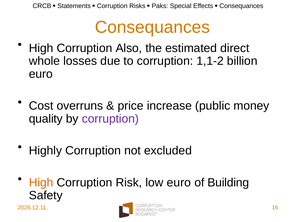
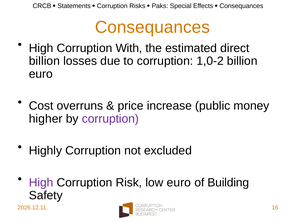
Also: Also -> With
whole at (44, 61): whole -> billion
1,1-2: 1,1-2 -> 1,0-2
quality: quality -> higher
High at (41, 183) colour: orange -> purple
